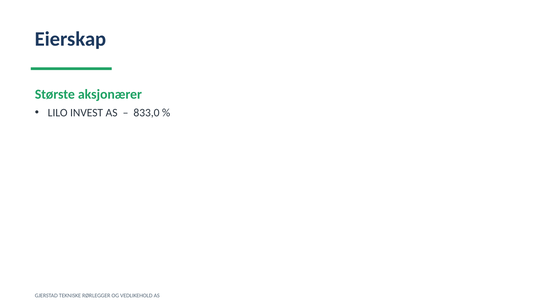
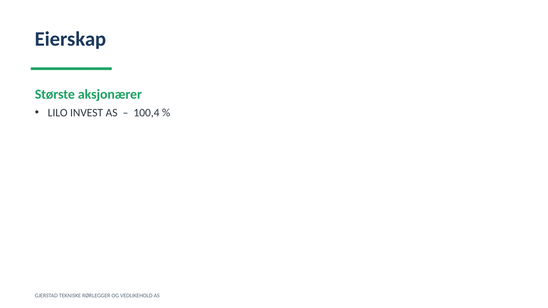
833,0: 833,0 -> 100,4
